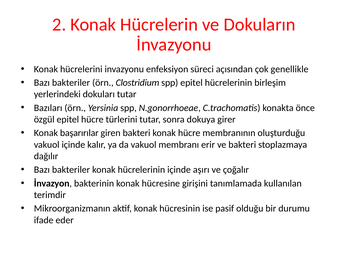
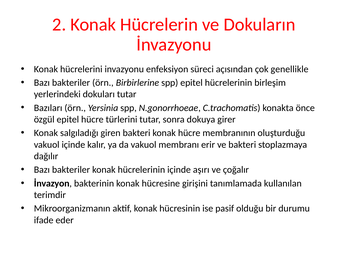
Clostridium: Clostridium -> Birbirlerine
başarırılar: başarırılar -> salgıladığı
